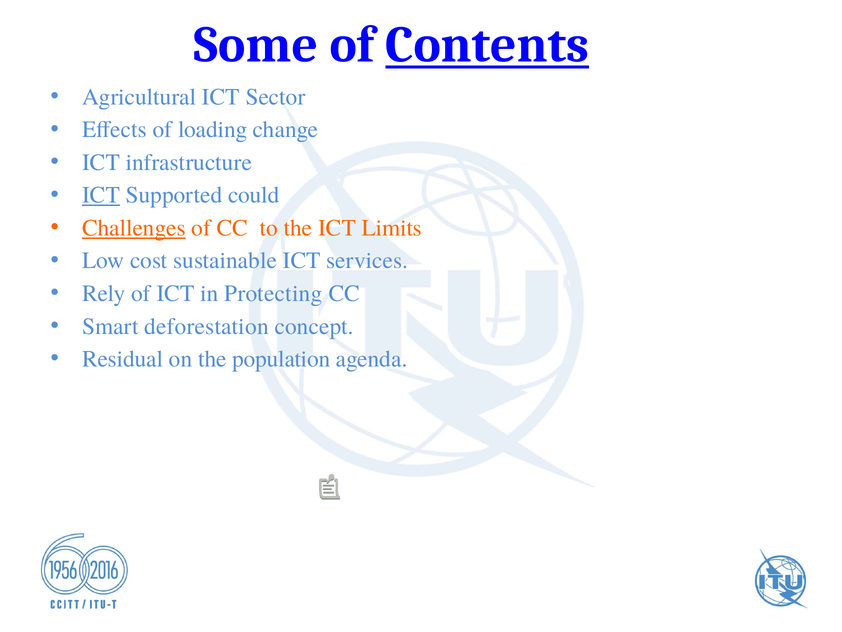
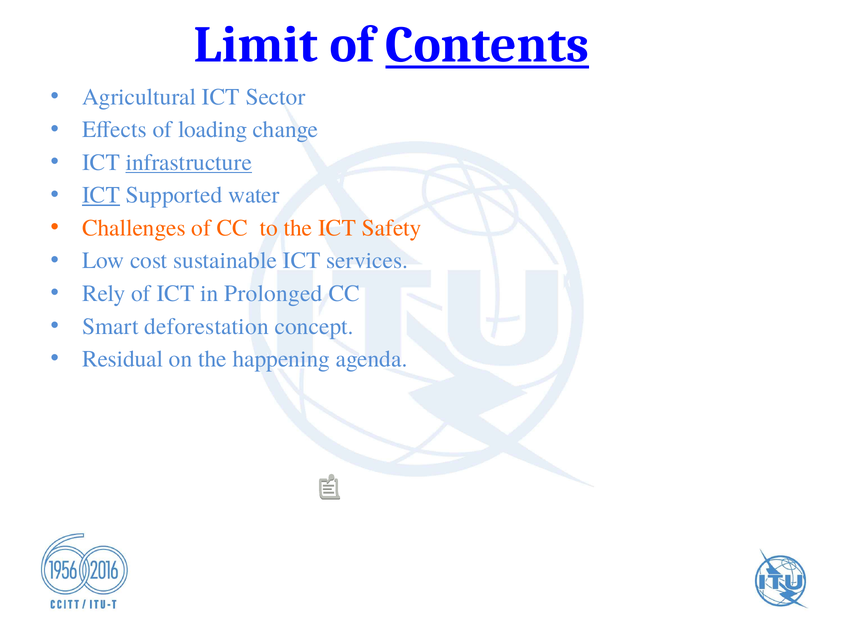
Some: Some -> Limit
infrastructure underline: none -> present
could: could -> water
Challenges underline: present -> none
Limits: Limits -> Safety
Protecting: Protecting -> Prolonged
population: population -> happening
